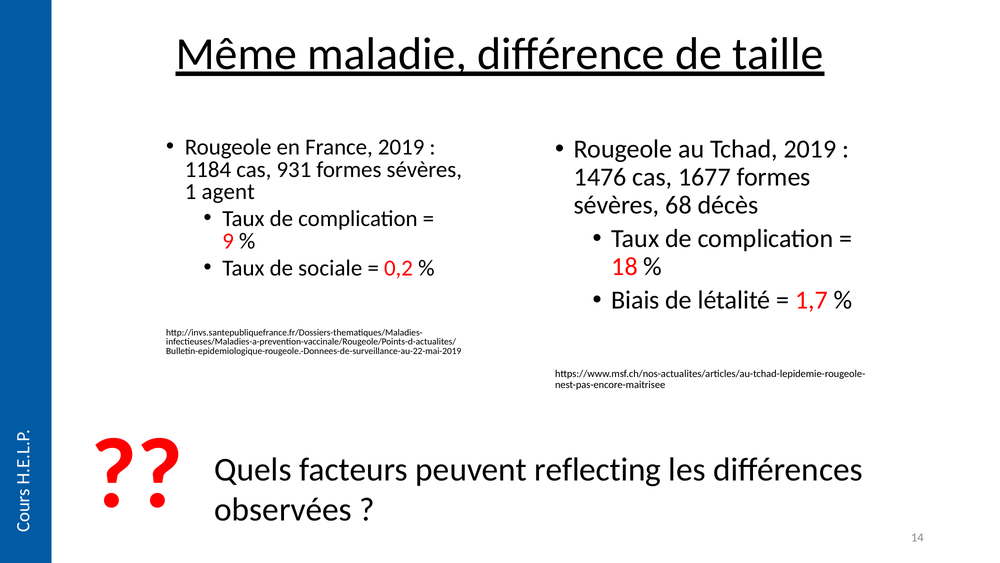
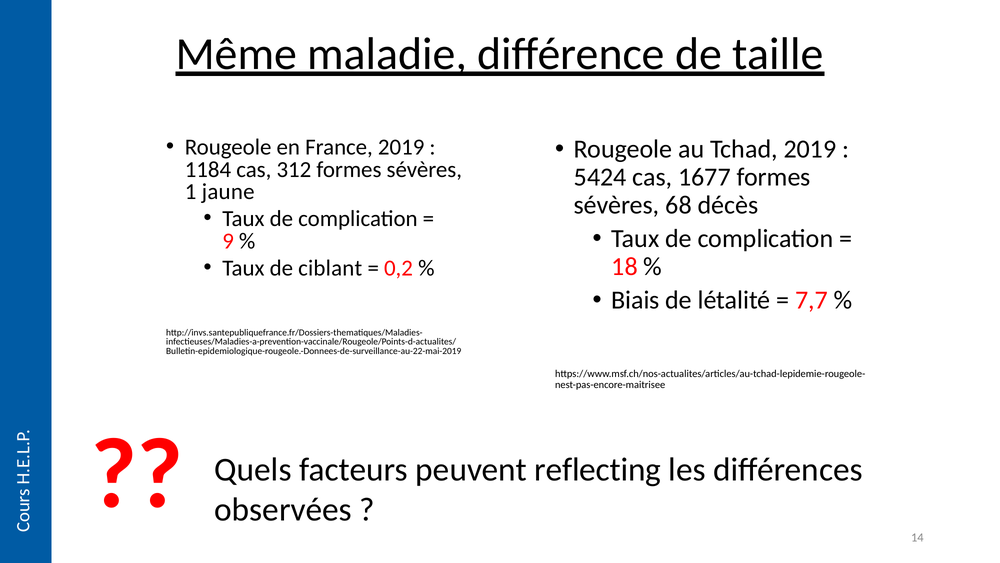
931: 931 -> 312
1476: 1476 -> 5424
agent: agent -> jaune
sociale: sociale -> ciblant
1,7: 1,7 -> 7,7
